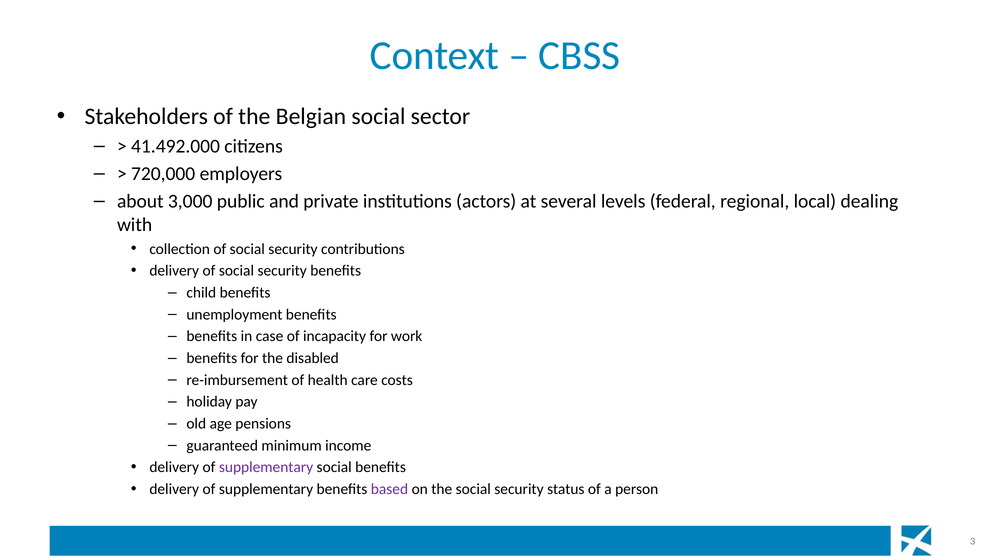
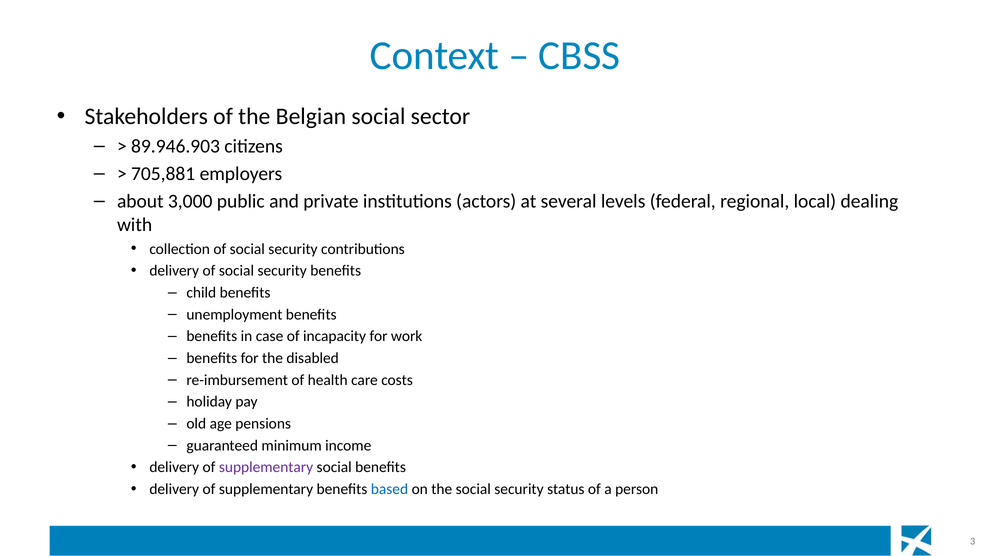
41.492.000: 41.492.000 -> 89.946.903
720,000: 720,000 -> 705,881
based colour: purple -> blue
